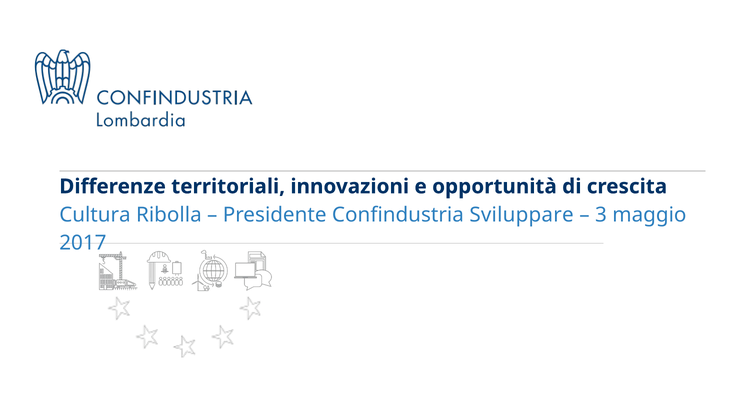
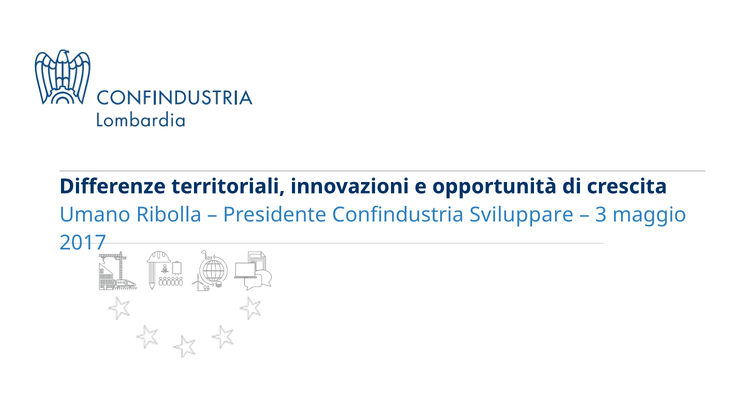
Cultura: Cultura -> Umano
